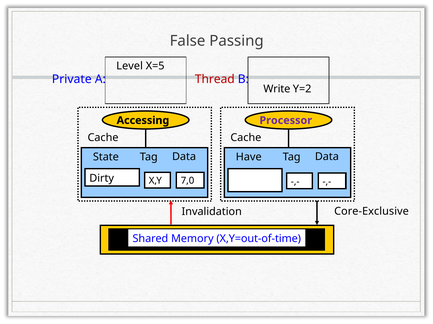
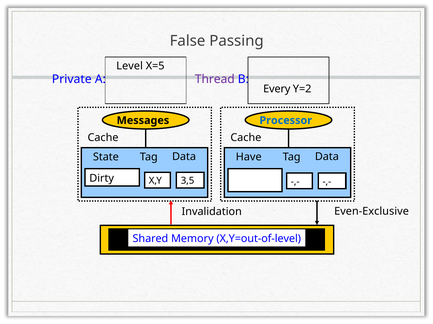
Thread colour: red -> purple
Write: Write -> Every
Accessing: Accessing -> Messages
Processor colour: purple -> blue
7,0: 7,0 -> 3,5
Core-Exclusive: Core-Exclusive -> Even-Exclusive
X,Y=out-of-time: X,Y=out-of-time -> X,Y=out-of-level
